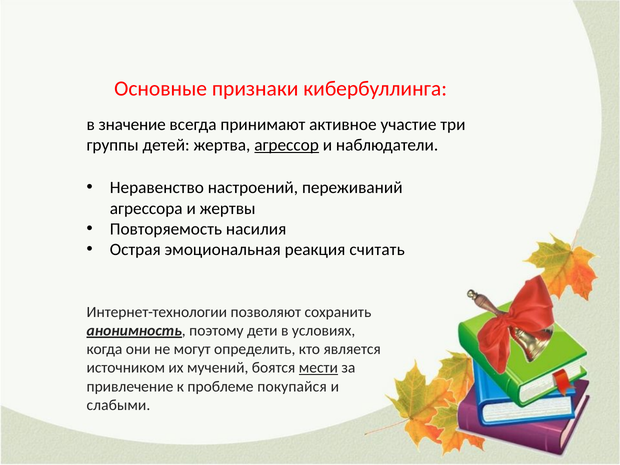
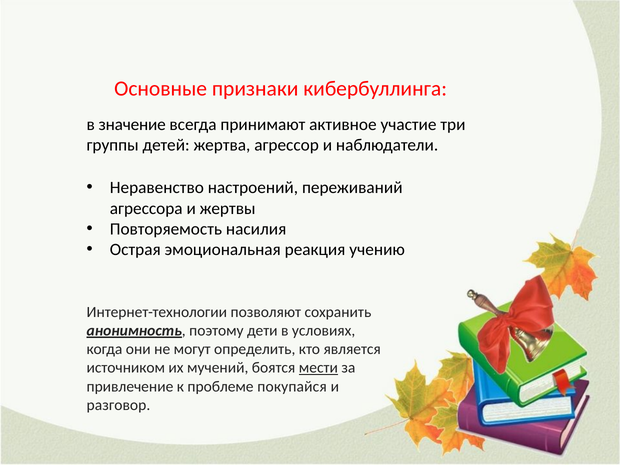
агрессор underline: present -> none
считать: считать -> учению
слабыми: слабыми -> разговор
